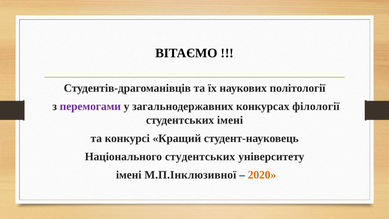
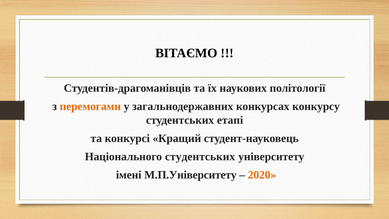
перемогами colour: purple -> orange
філології: філології -> конкурсу
студентських імені: імені -> етапі
М.П.Інклюзивної: М.П.Інклюзивної -> М.П.Університету
